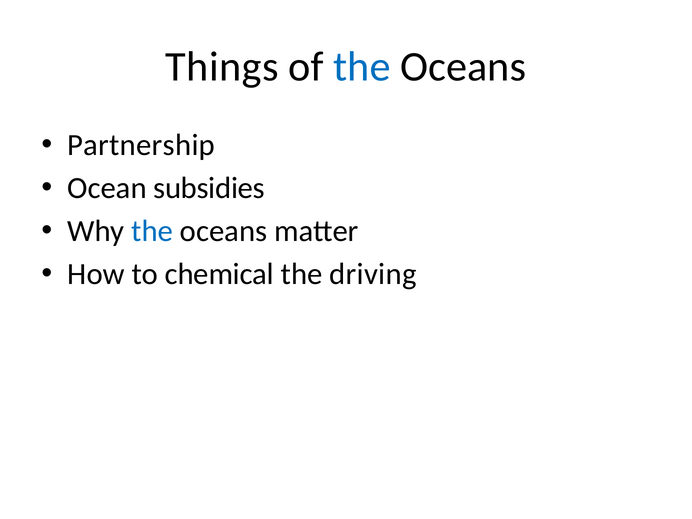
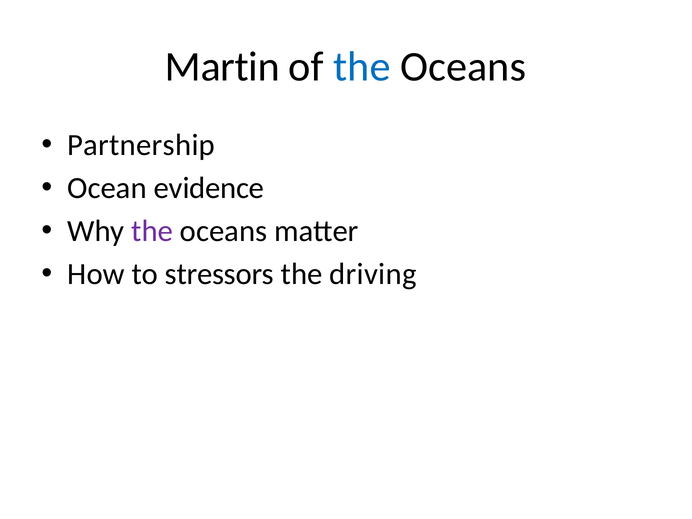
Things: Things -> Martin
subsidies: subsidies -> evidence
the at (152, 231) colour: blue -> purple
chemical: chemical -> stressors
